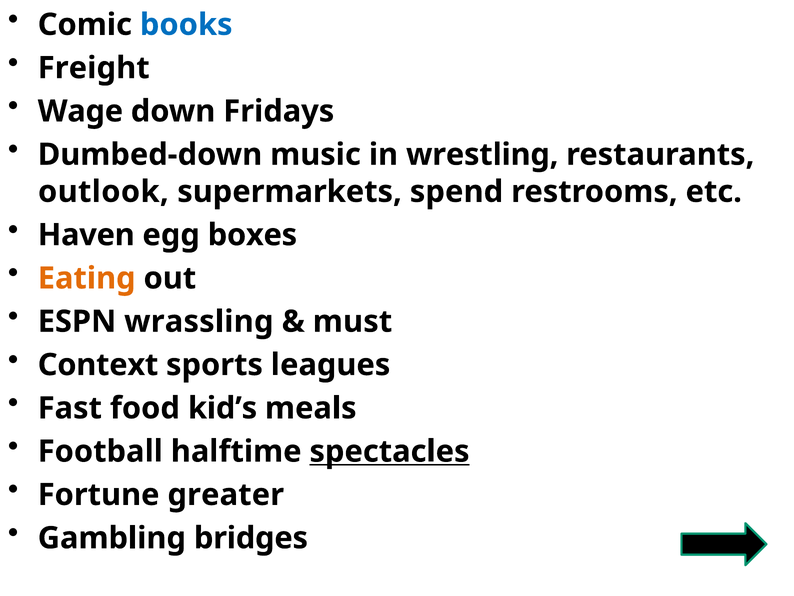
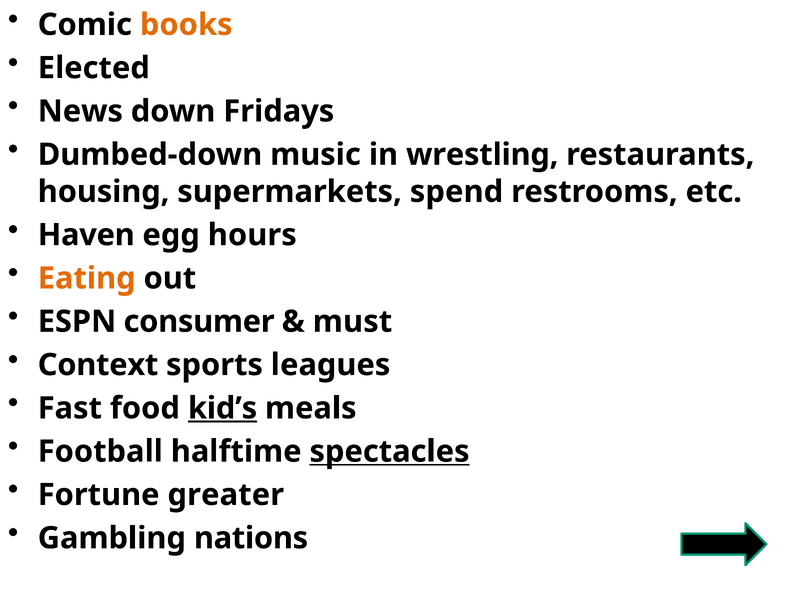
books colour: blue -> orange
Freight: Freight -> Elected
Wage: Wage -> News
outlook: outlook -> housing
boxes: boxes -> hours
wrassling: wrassling -> consumer
kid’s underline: none -> present
bridges: bridges -> nations
